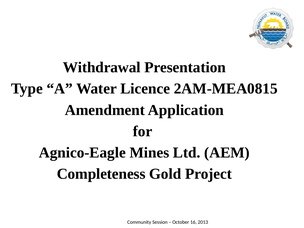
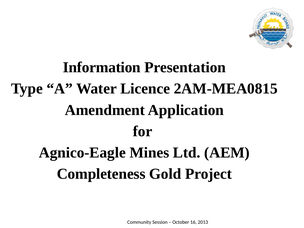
Withdrawal: Withdrawal -> Information
